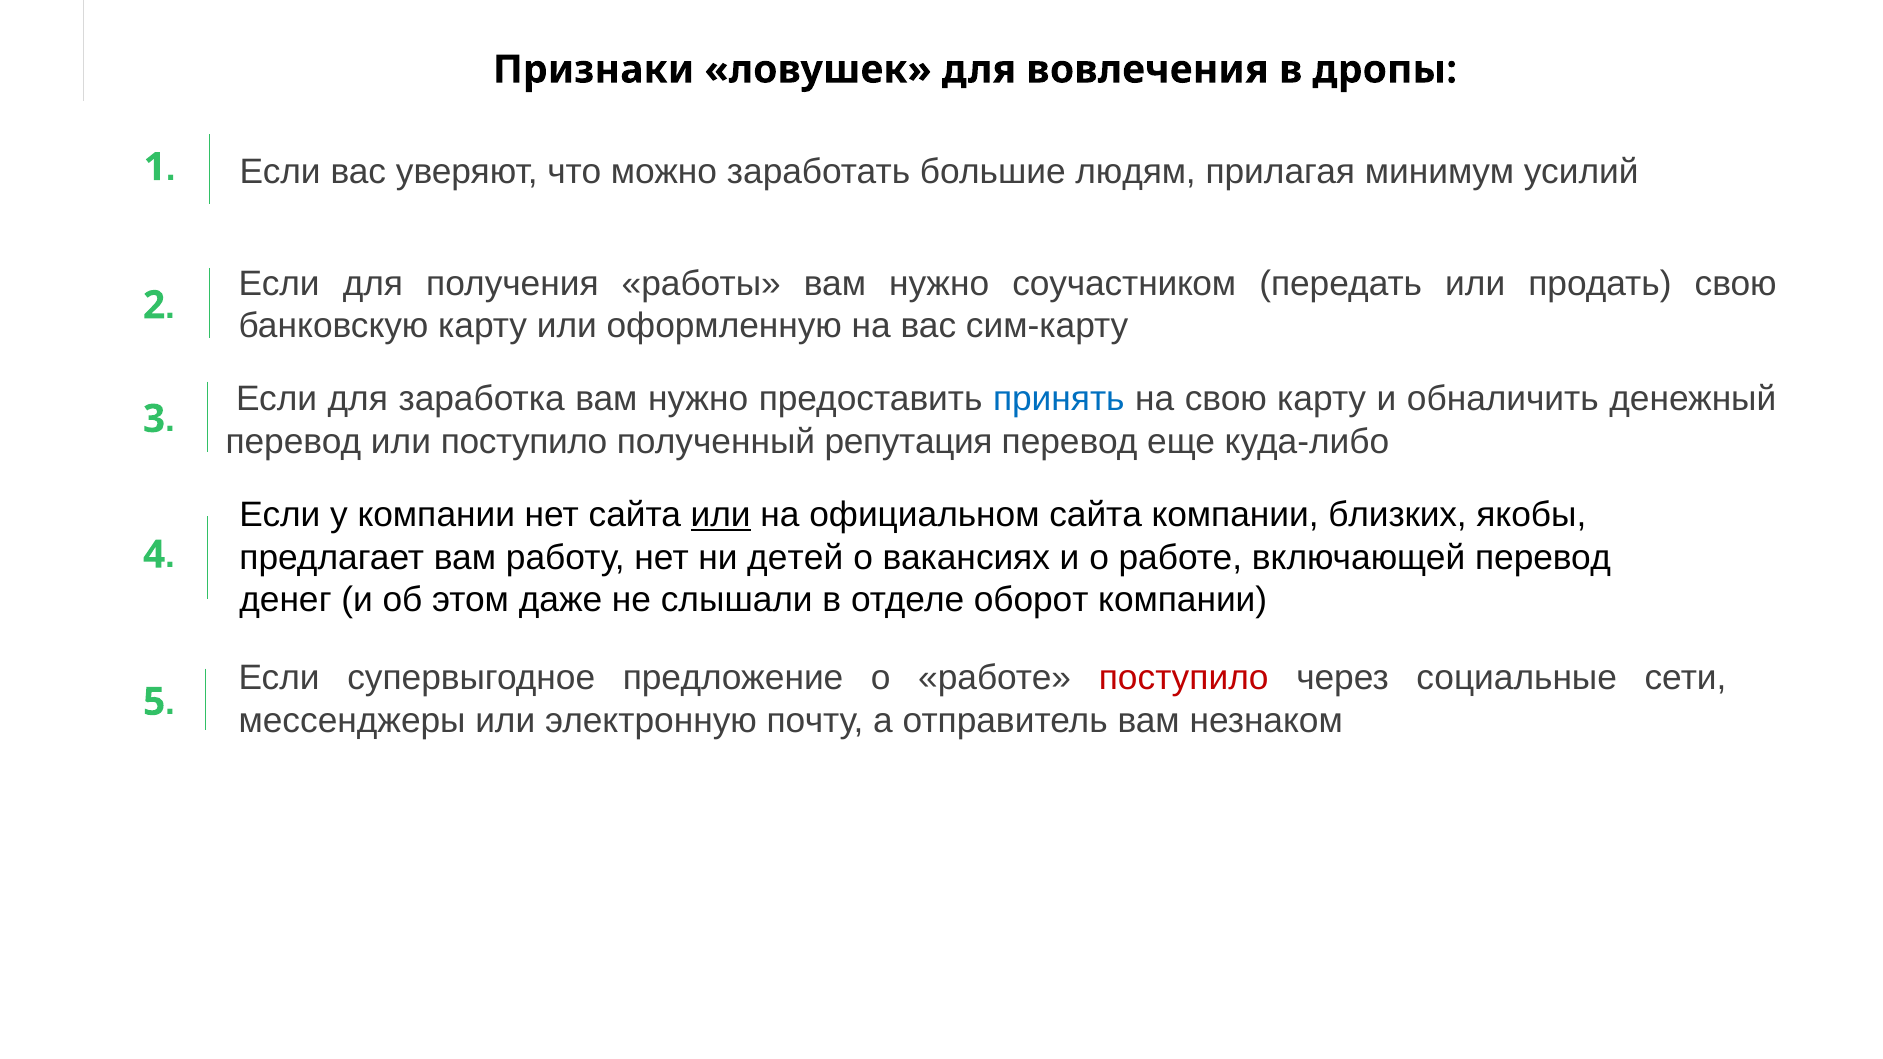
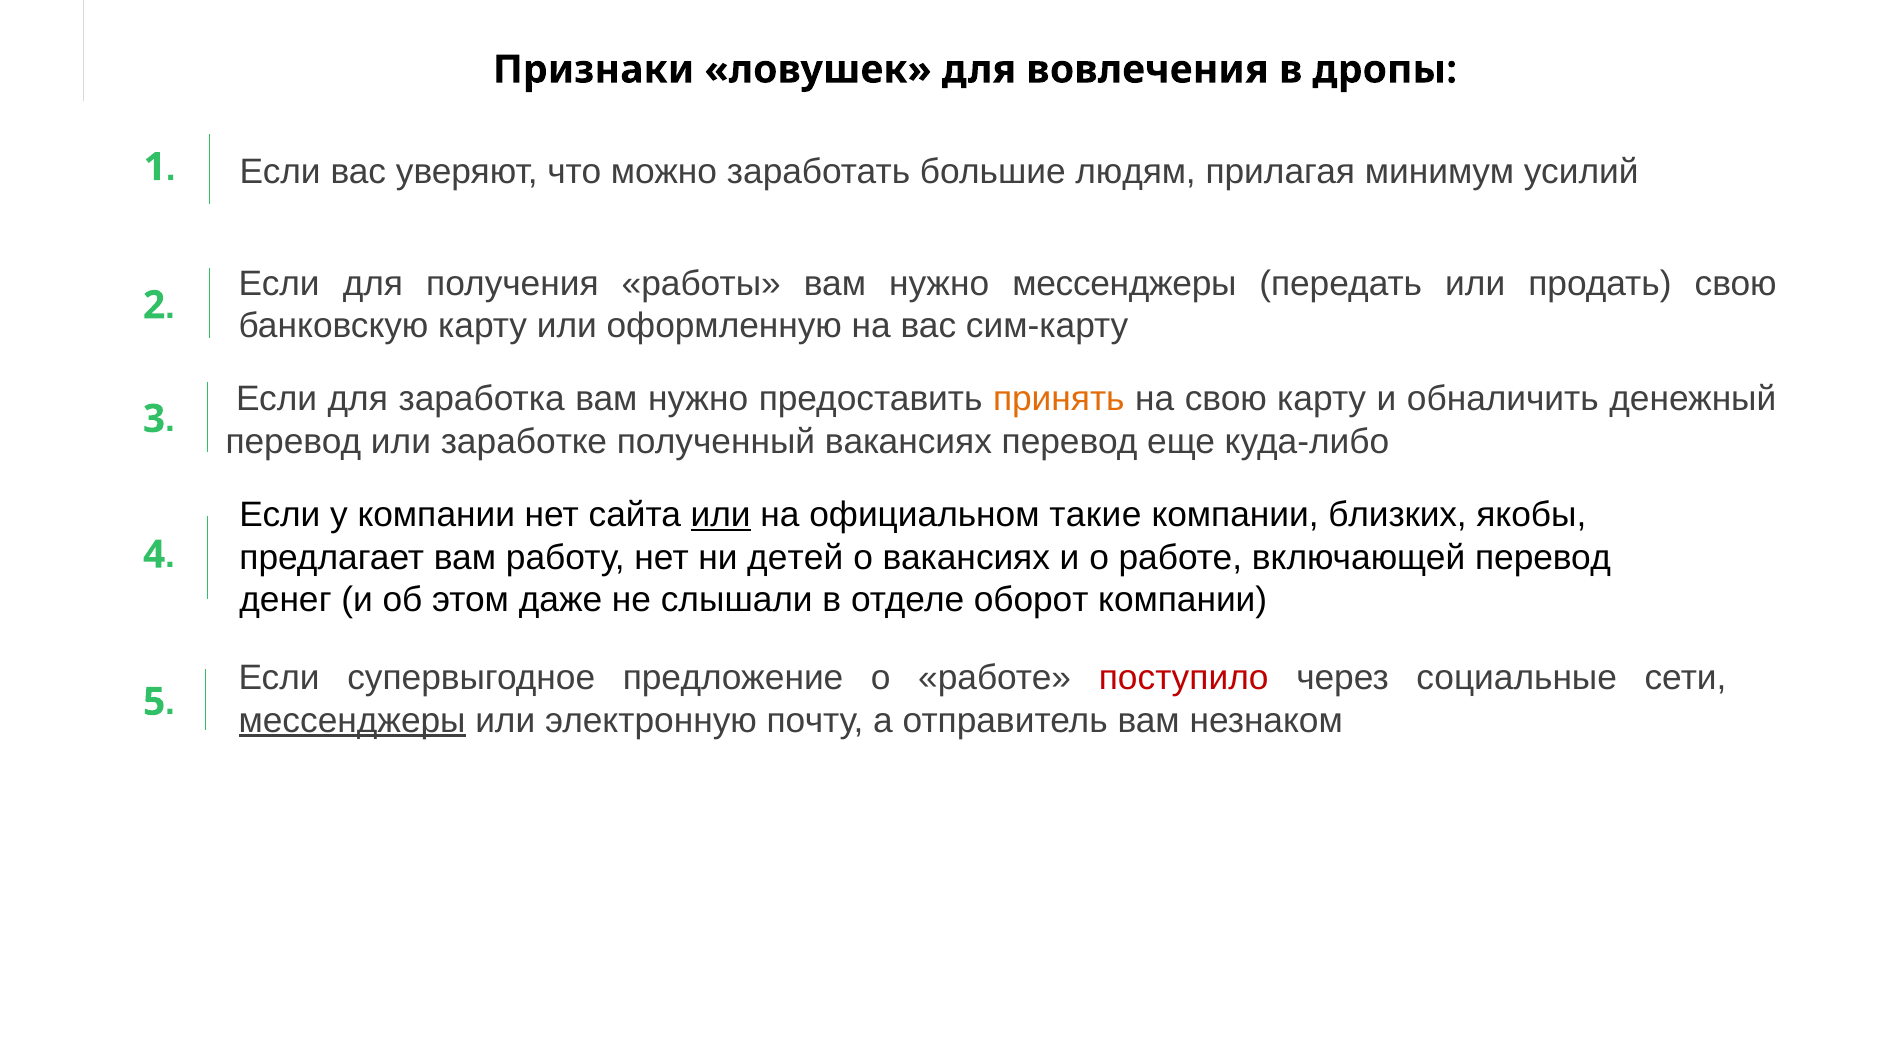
нужно соучастником: соучастником -> мессенджеры
принять colour: blue -> orange
или поступило: поступило -> заработке
полученный репутация: репутация -> вакансиях
официальном сайта: сайта -> такие
мессенджеры at (352, 720) underline: none -> present
